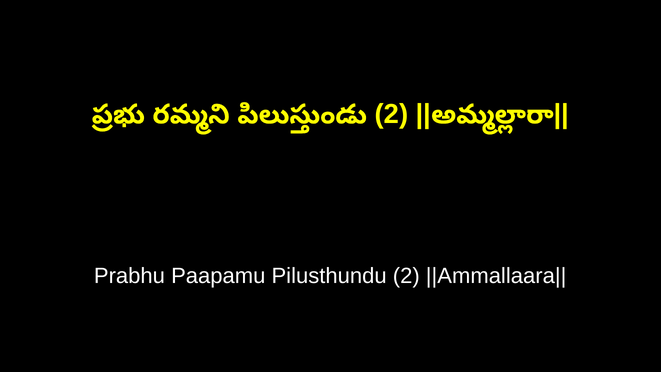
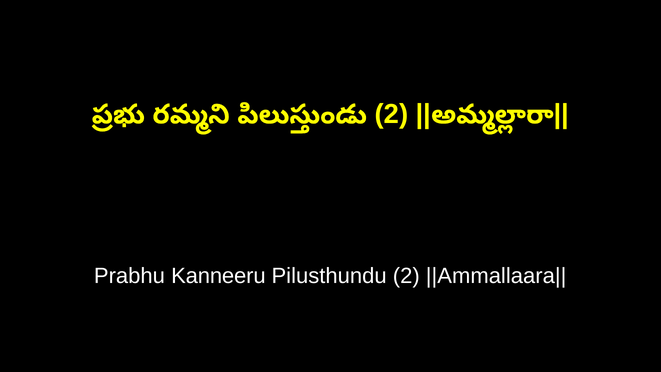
Paapamu: Paapamu -> Kanneeru
